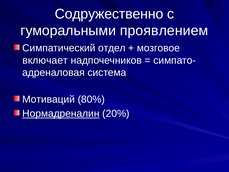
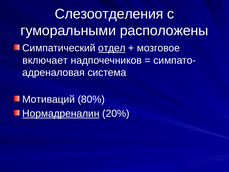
Содружественно: Содружественно -> Слезоотделения
проявлением: проявлением -> расположены
отдел underline: none -> present
